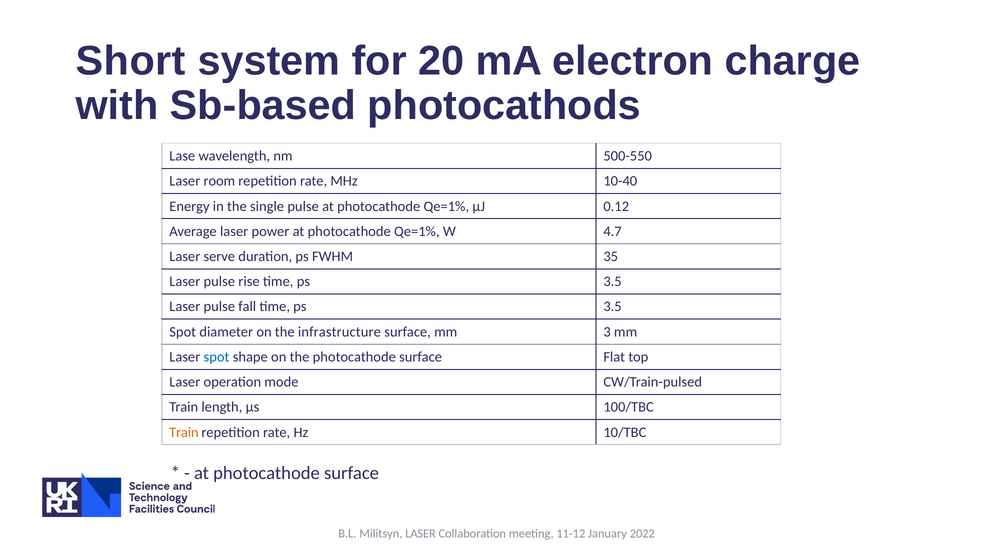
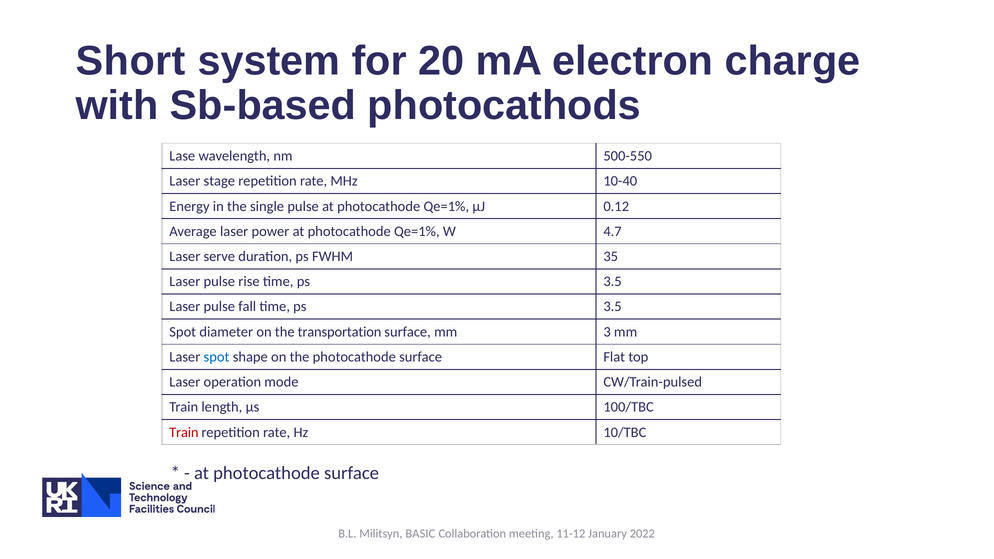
room: room -> stage
infrastructure: infrastructure -> transportation
Train at (184, 432) colour: orange -> red
Militsyn LASER: LASER -> BASIC
